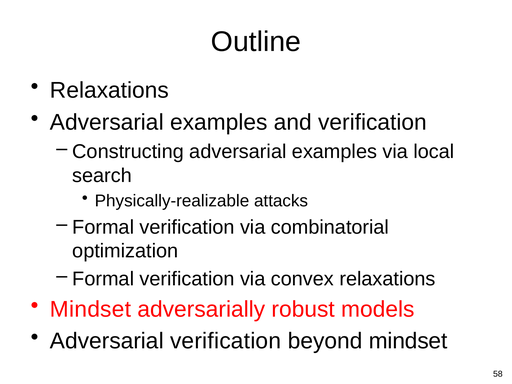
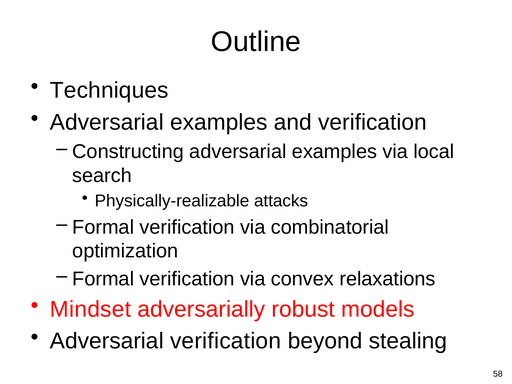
Relaxations at (109, 90): Relaxations -> Techniques
beyond mindset: mindset -> stealing
